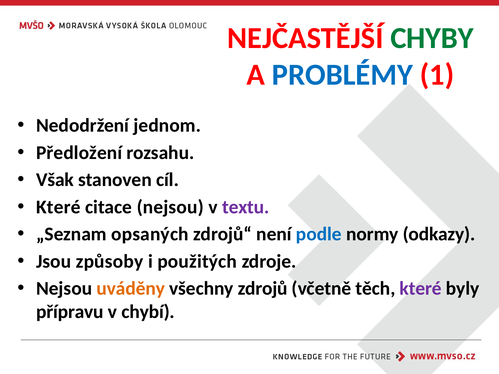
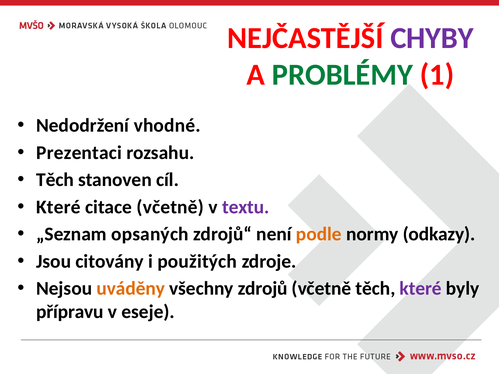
CHYBY colour: green -> purple
PROBLÉMY colour: blue -> green
jednom: jednom -> vhodné
Předložení: Předložení -> Prezentaci
Však at (55, 180): Však -> Těch
citace nejsou: nejsou -> včetně
podle colour: blue -> orange
způsoby: způsoby -> citovány
chybí: chybí -> eseje
